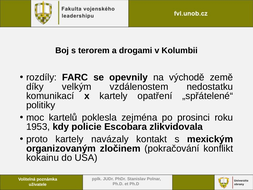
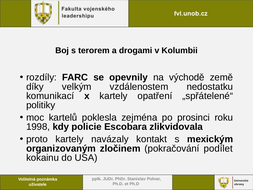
1953: 1953 -> 1998
konflikt: konflikt -> podílet
